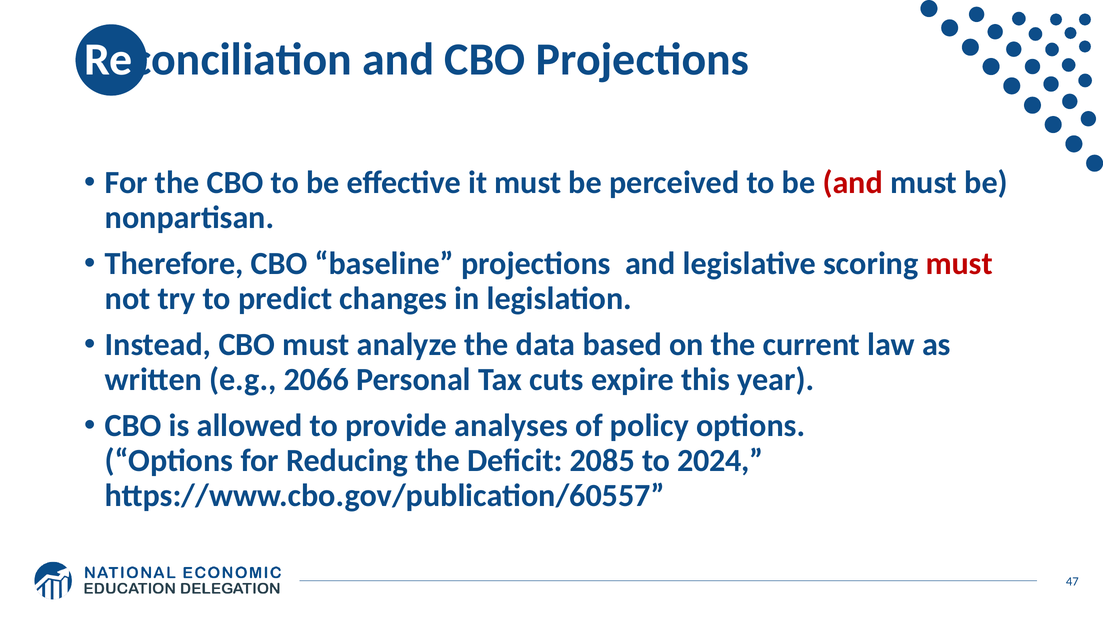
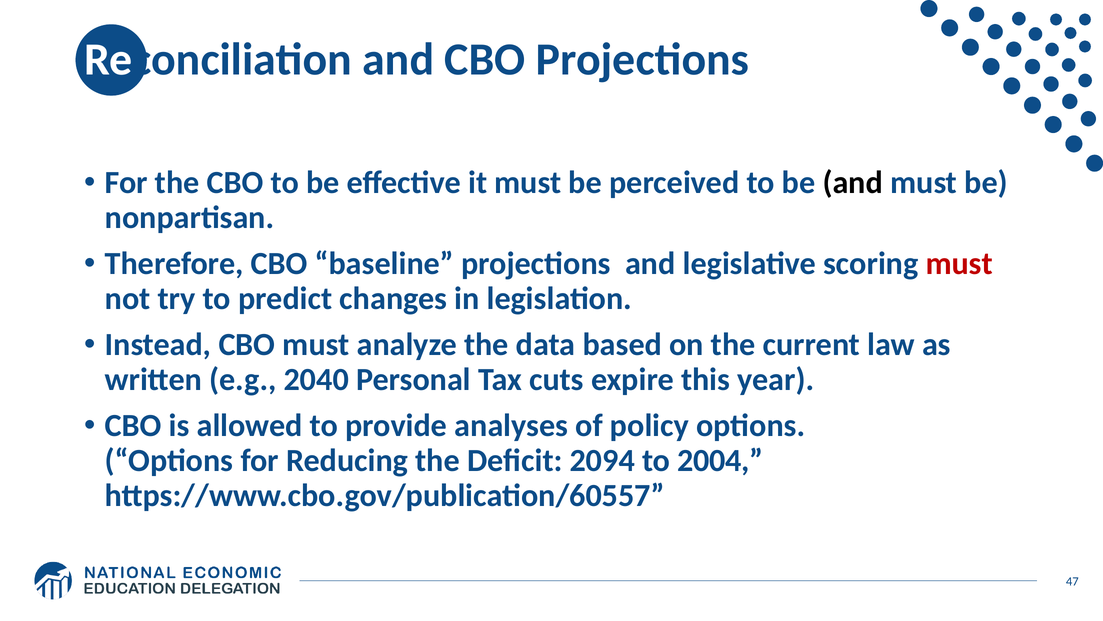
and at (853, 182) colour: red -> black
2066: 2066 -> 2040
2085: 2085 -> 2094
2024: 2024 -> 2004
